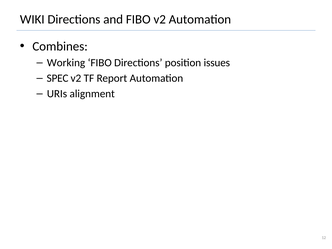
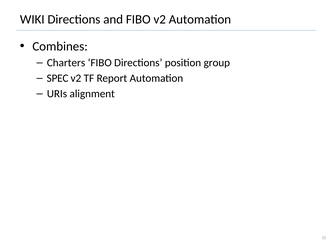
Working: Working -> Charters
issues: issues -> group
